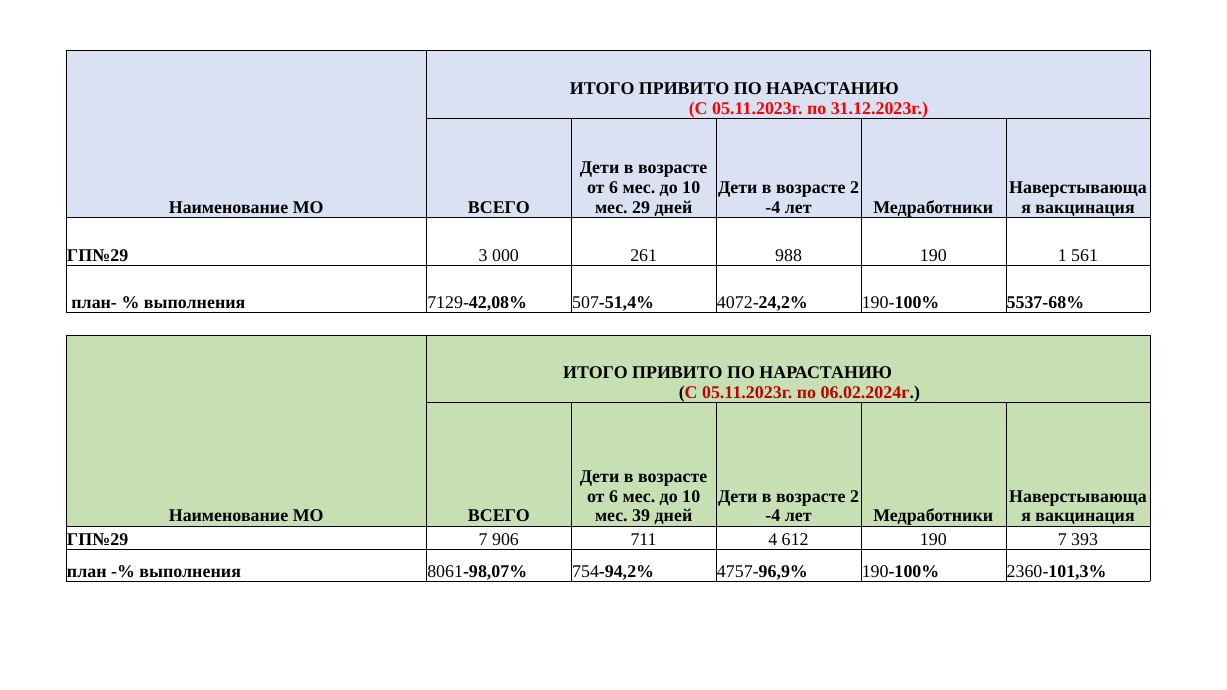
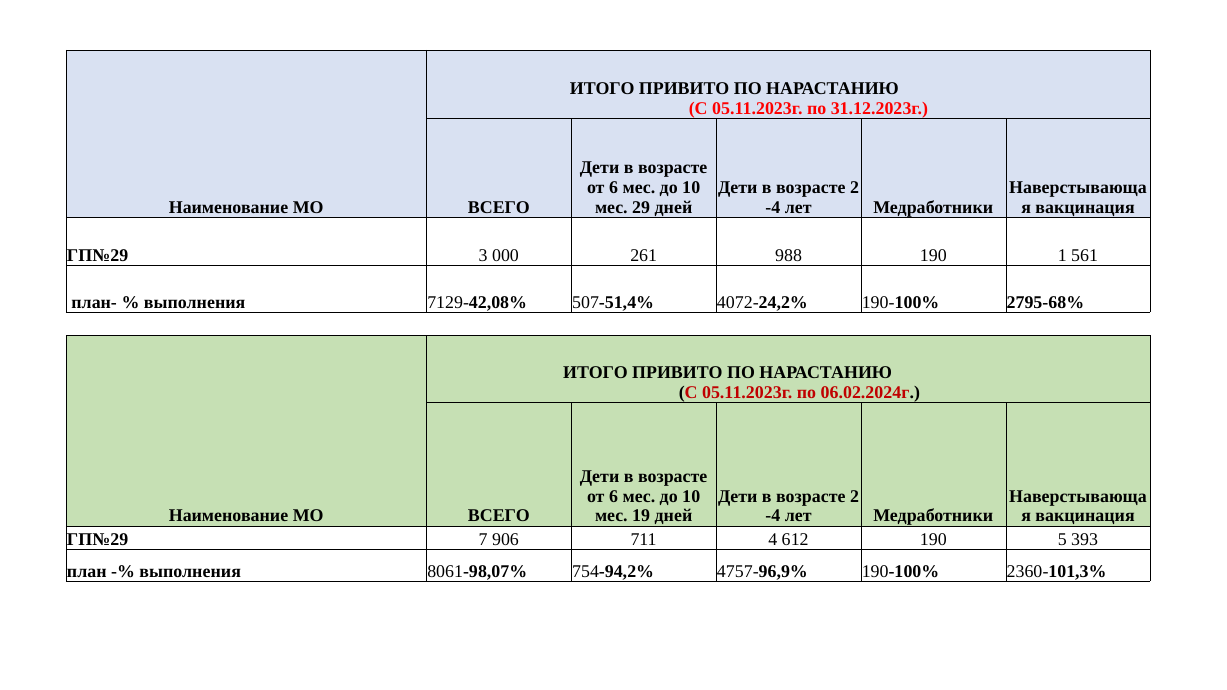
5537-68%: 5537-68% -> 2795-68%
39: 39 -> 19
190 7: 7 -> 5
